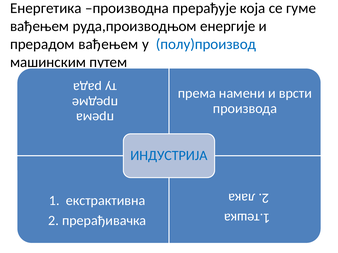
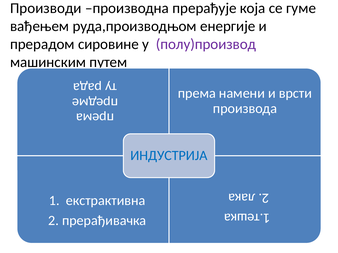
Енергетика: Енергетика -> Производи
прерадом вађењем: вађењем -> сировине
полу)производ colour: blue -> purple
